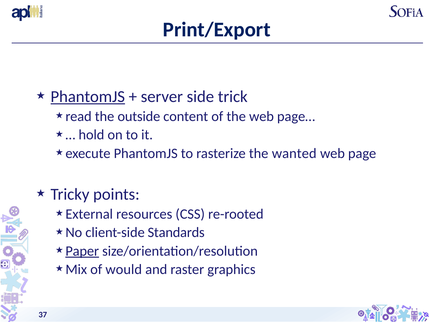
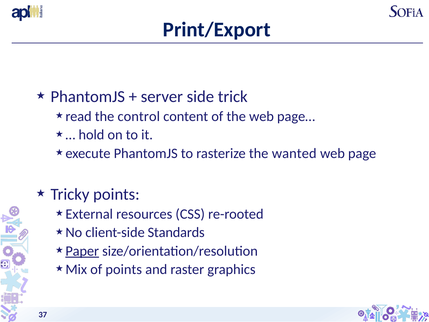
PhantomJS at (88, 97) underline: present -> none
outside: outside -> control
of would: would -> points
